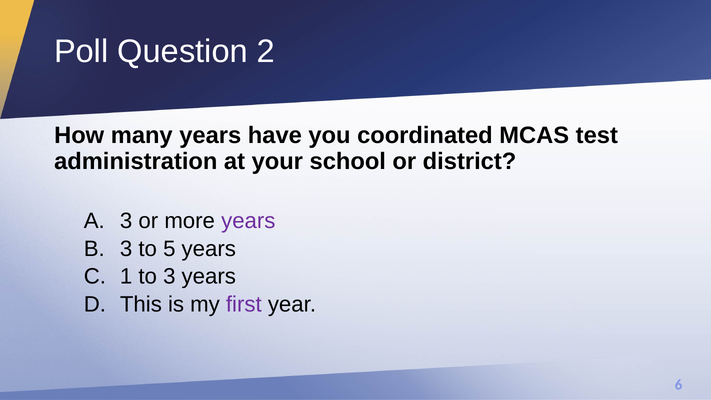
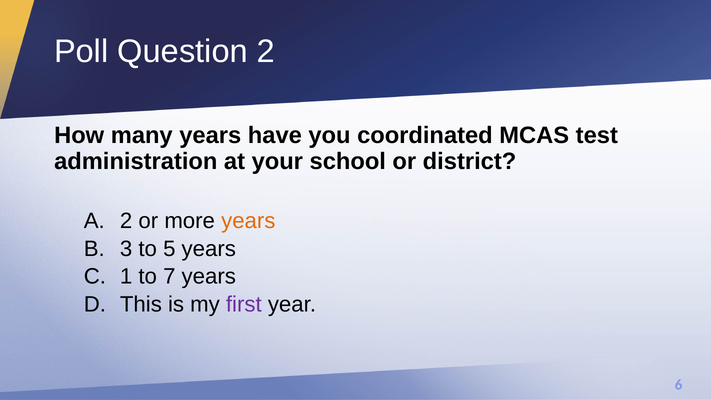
3 at (126, 221): 3 -> 2
years at (248, 221) colour: purple -> orange
to 3: 3 -> 7
